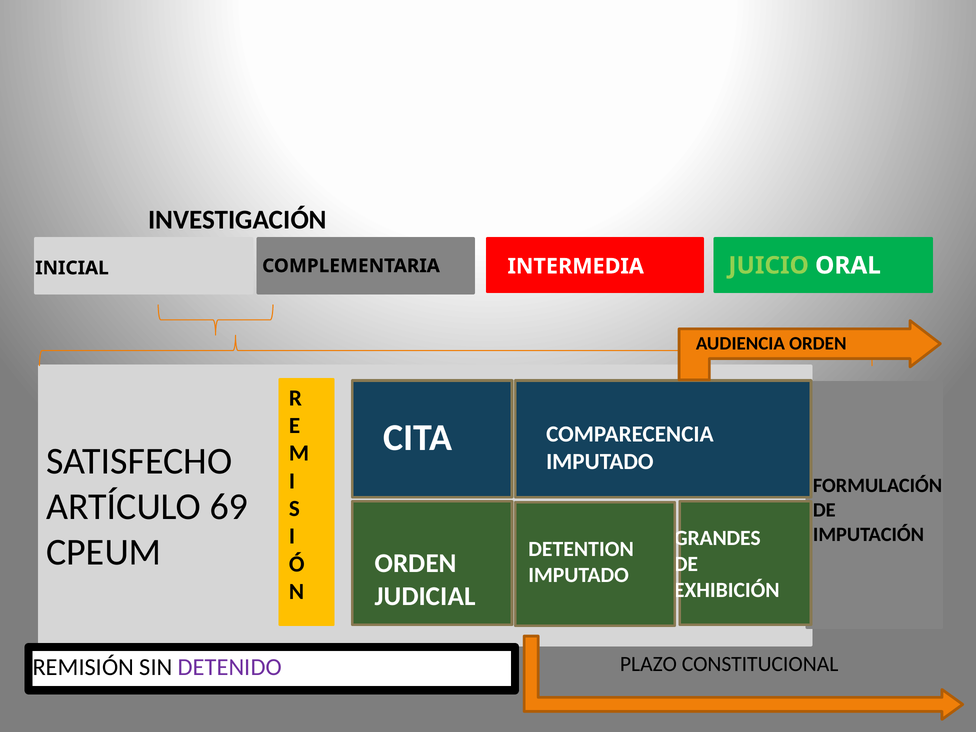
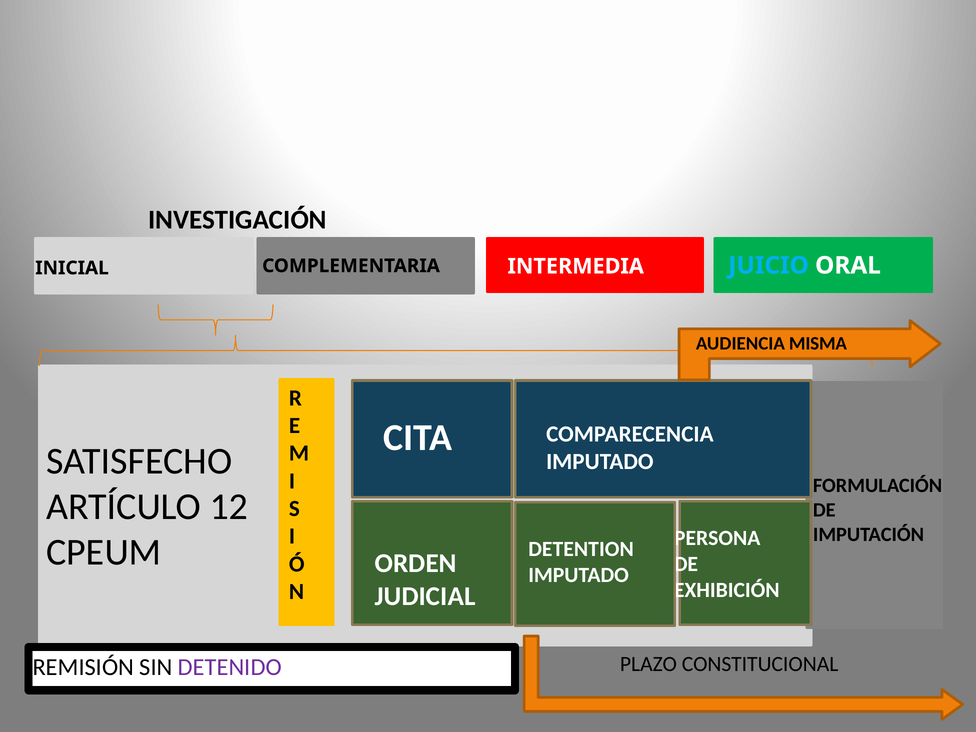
JUICIO colour: light green -> light blue
AUDIENCIA ORDEN: ORDEN -> MISMA
69: 69 -> 12
GRANDES: GRANDES -> PERSONA
